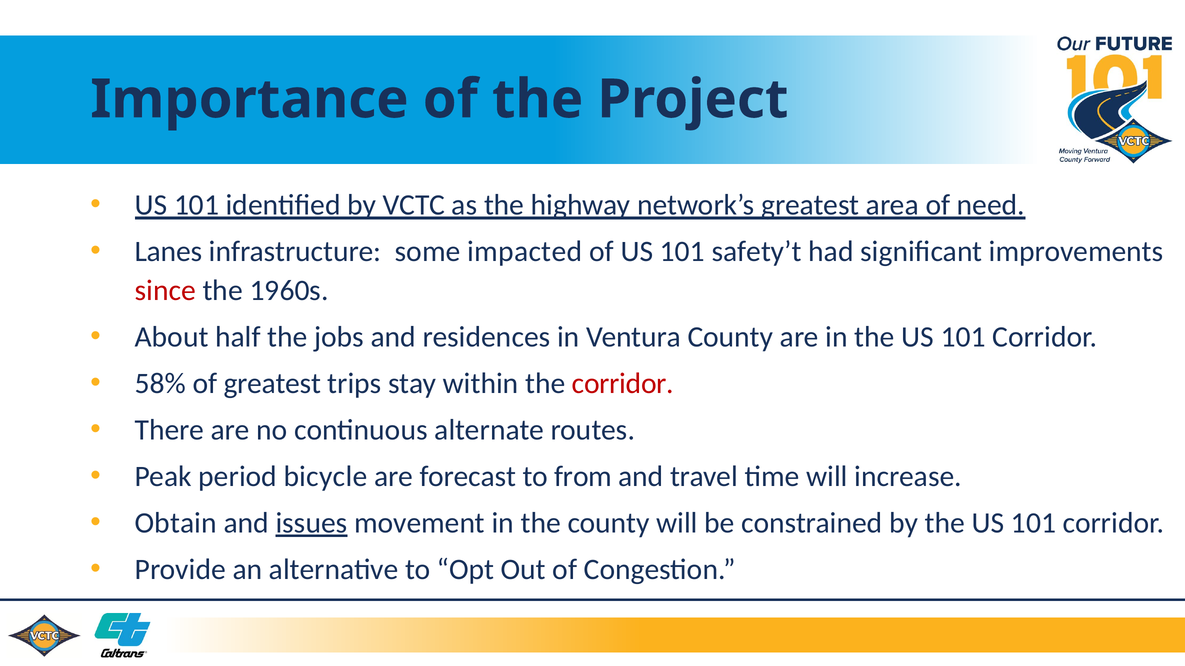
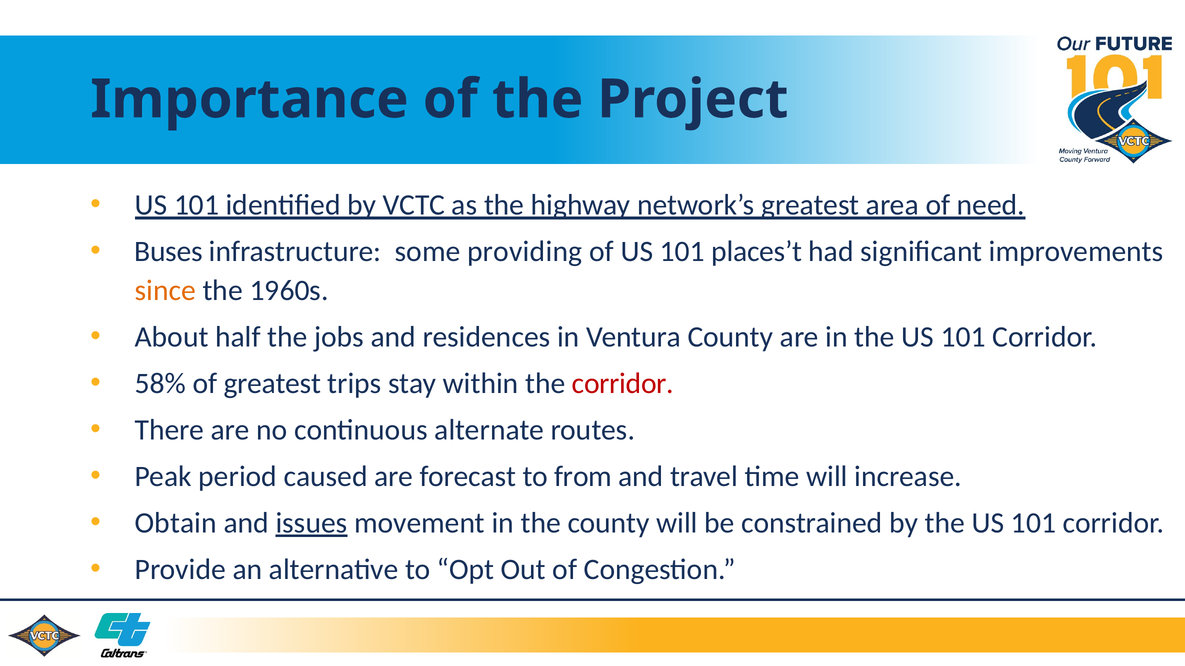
Lanes: Lanes -> Buses
impacted: impacted -> providing
safety’t: safety’t -> places’t
since colour: red -> orange
bicycle: bicycle -> caused
